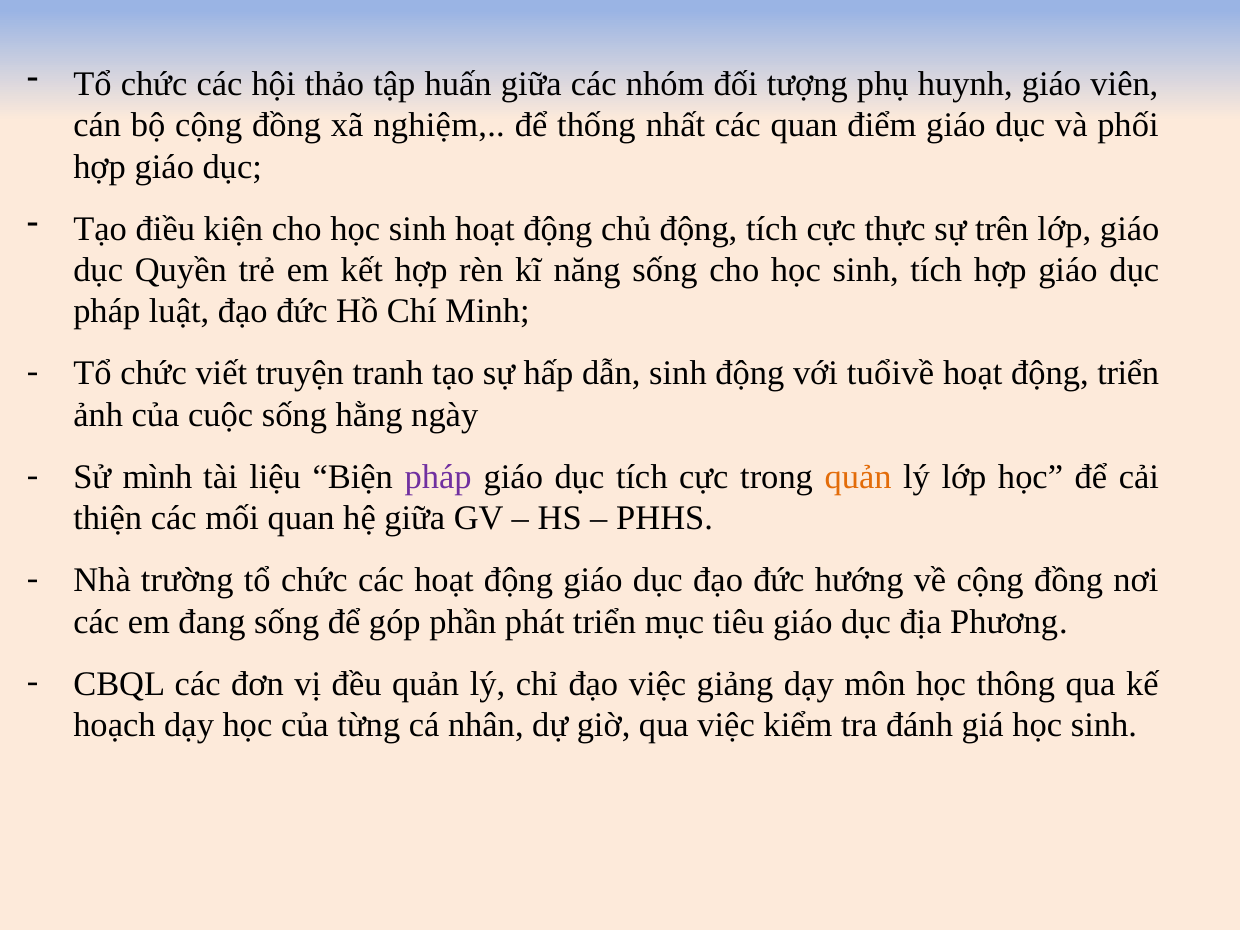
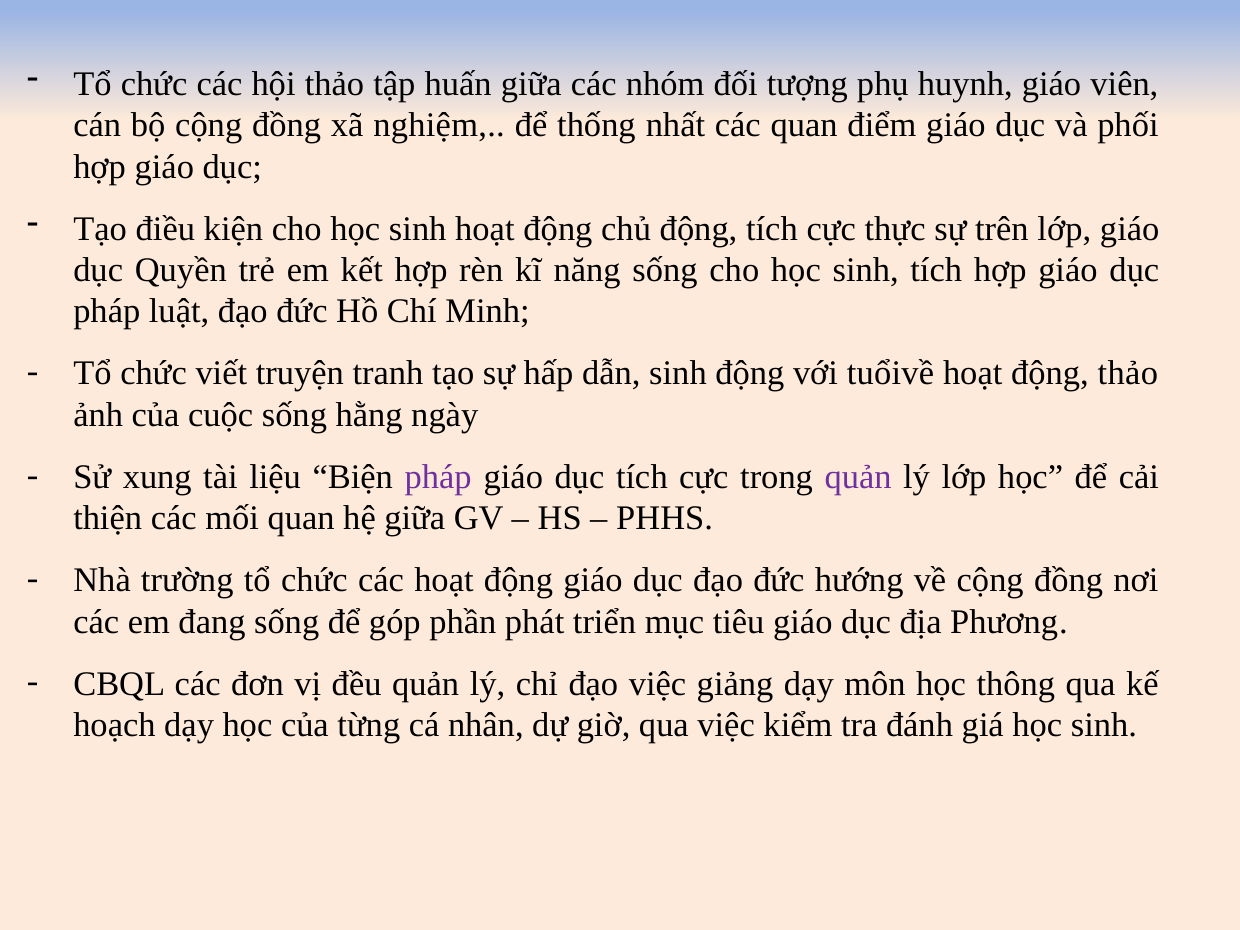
động triển: triển -> thảo
mình: mình -> xung
quản at (858, 477) colour: orange -> purple
